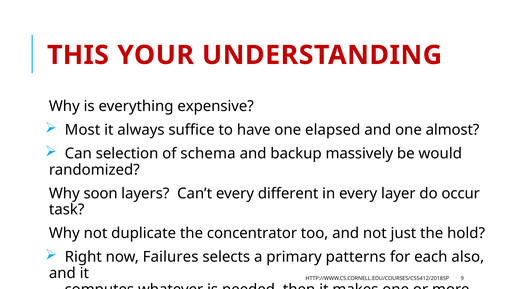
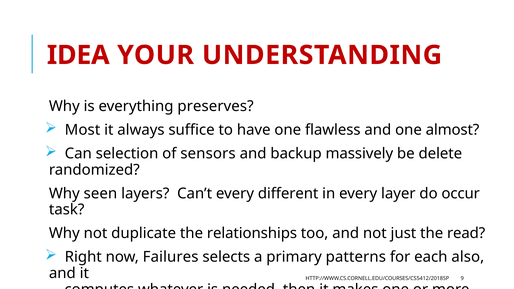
THIS: THIS -> IDEA
expensive: expensive -> preserves
elapsed: elapsed -> flawless
schema: schema -> sensors
would: would -> delete
soon: soon -> seen
concentrator: concentrator -> relationships
hold: hold -> read
